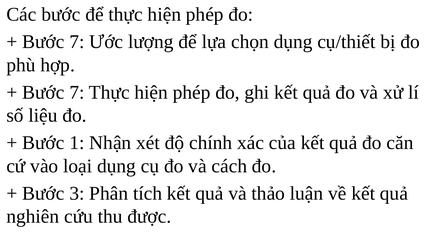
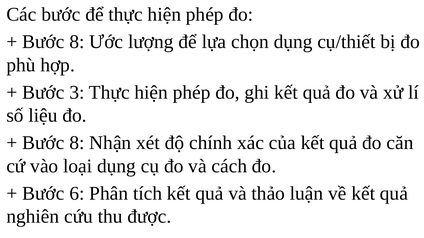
7 at (77, 42): 7 -> 8
7 at (77, 92): 7 -> 3
1 at (77, 143): 1 -> 8
3: 3 -> 6
